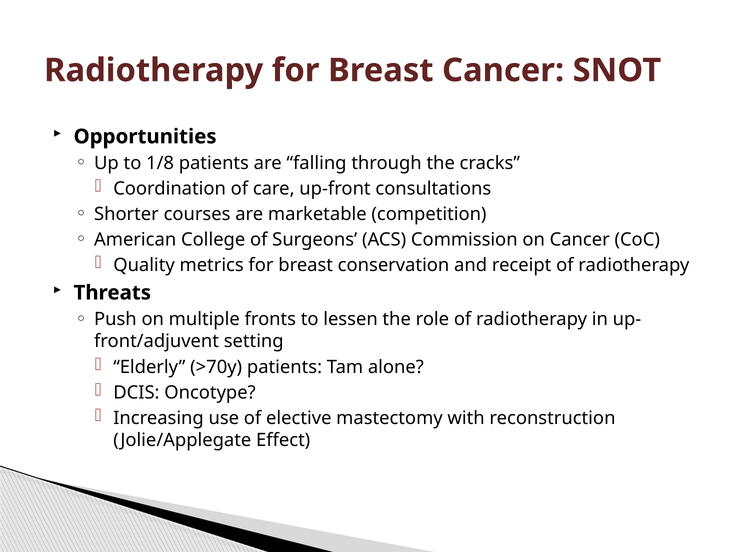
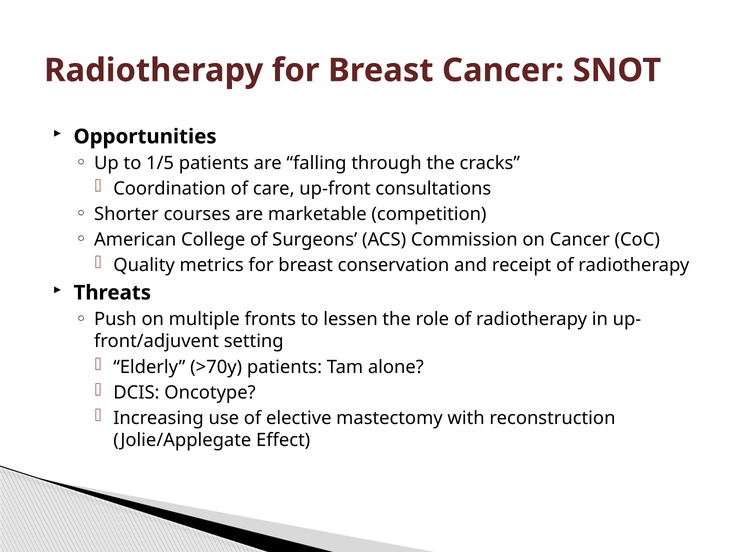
1/8: 1/8 -> 1/5
